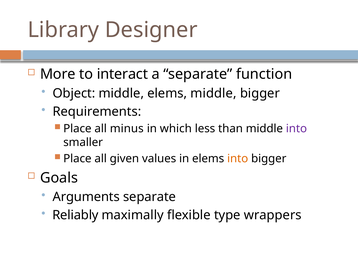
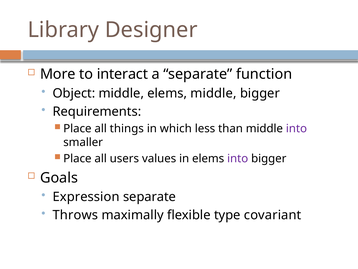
minus: minus -> things
given: given -> users
into at (238, 158) colour: orange -> purple
Arguments: Arguments -> Expression
Reliably: Reliably -> Throws
wrappers: wrappers -> covariant
